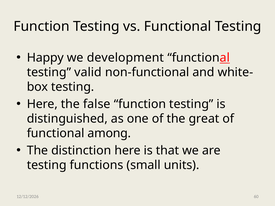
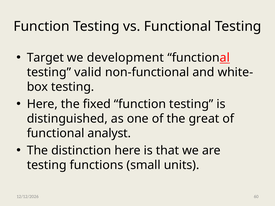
Happy: Happy -> Target
false: false -> fixed
among: among -> analyst
